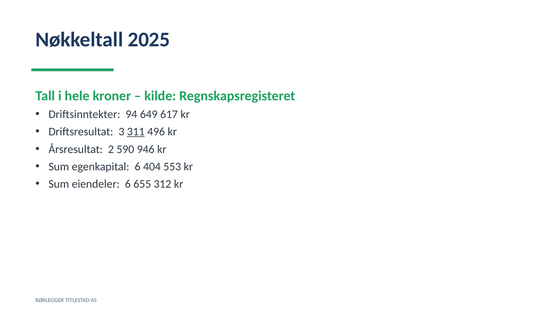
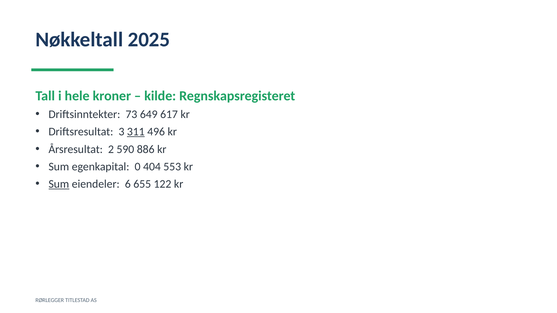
94: 94 -> 73
946: 946 -> 886
egenkapital 6: 6 -> 0
Sum at (59, 184) underline: none -> present
312: 312 -> 122
